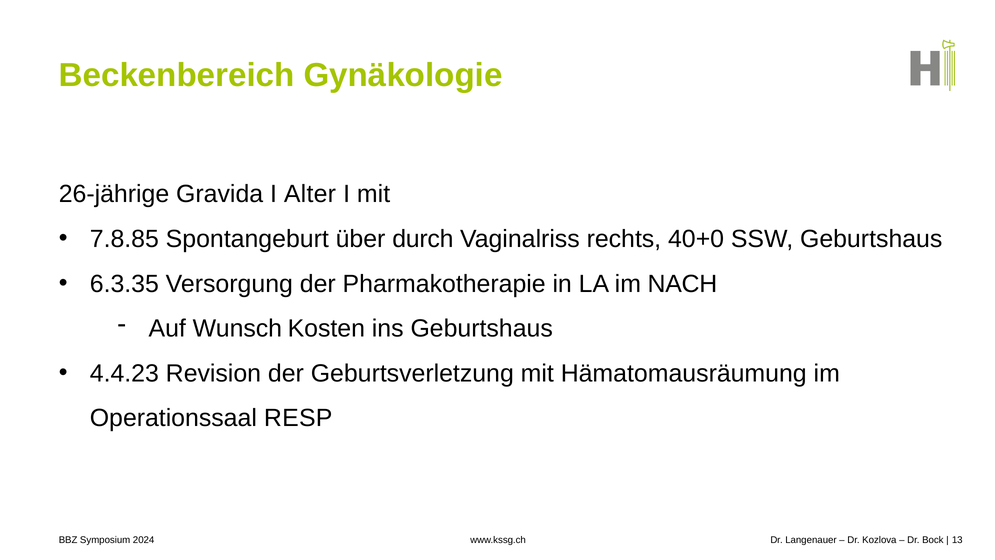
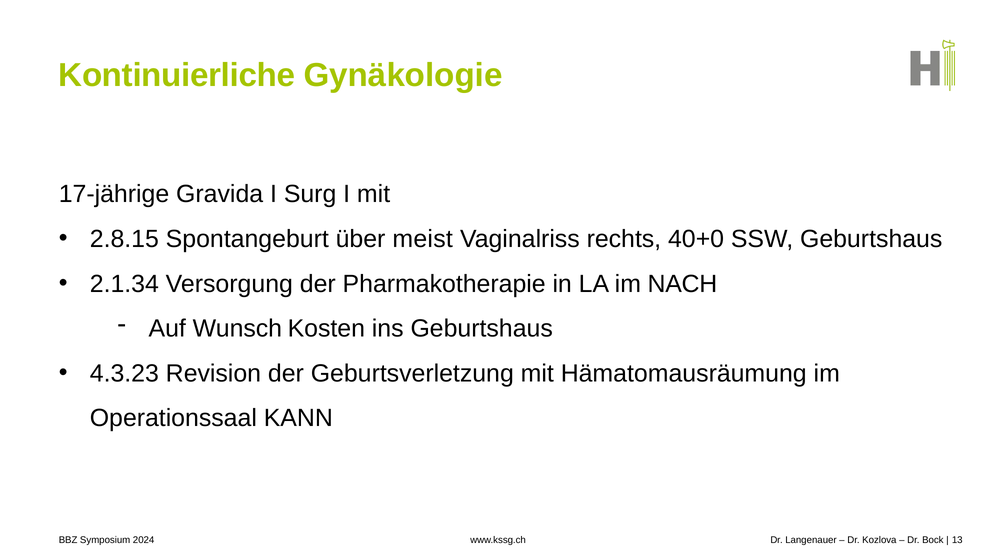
Beckenbereich: Beckenbereich -> Kontinuierliche
26-jährige: 26-jährige -> 17-jährige
Alter: Alter -> Surg
7.8.85: 7.8.85 -> 2.8.15
durch: durch -> meist
6.3.35: 6.3.35 -> 2.1.34
4.4.23: 4.4.23 -> 4.3.23
RESP: RESP -> KANN
